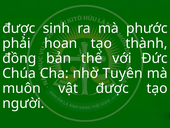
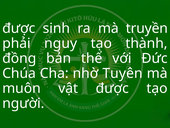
phước: phước -> truyền
hoan: hoan -> nguy
